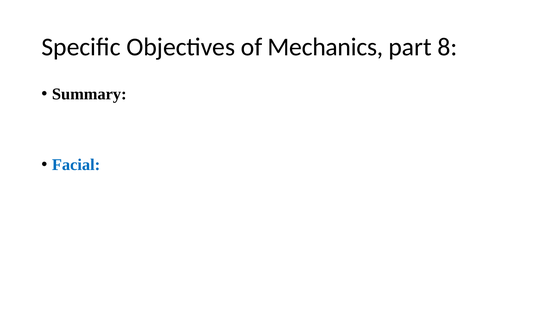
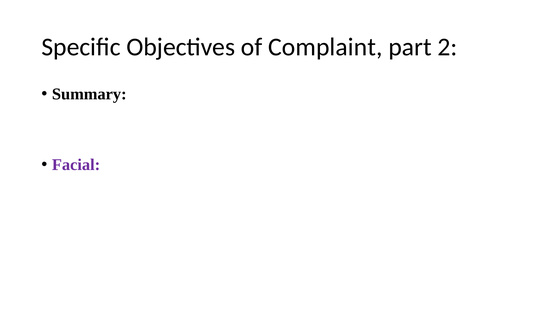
Mechanics: Mechanics -> Complaint
8: 8 -> 2
Facial colour: blue -> purple
